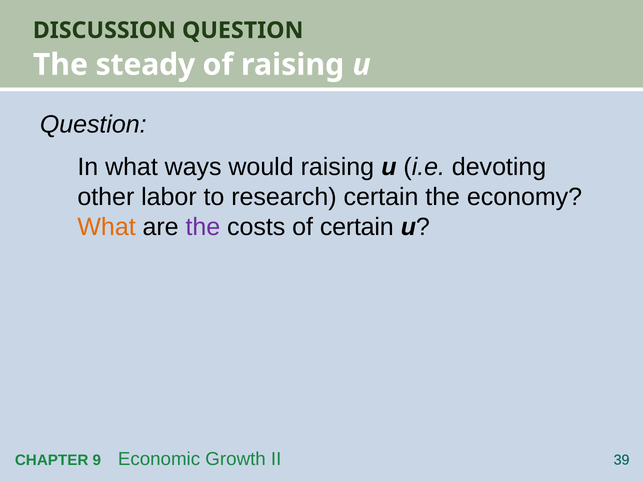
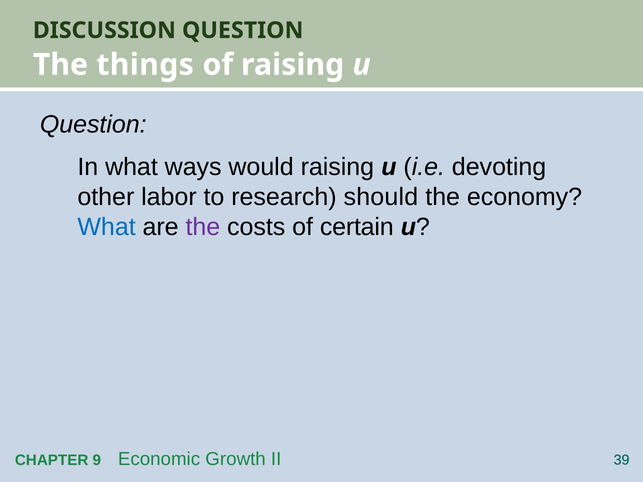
steady: steady -> things
research certain: certain -> should
What at (107, 227) colour: orange -> blue
